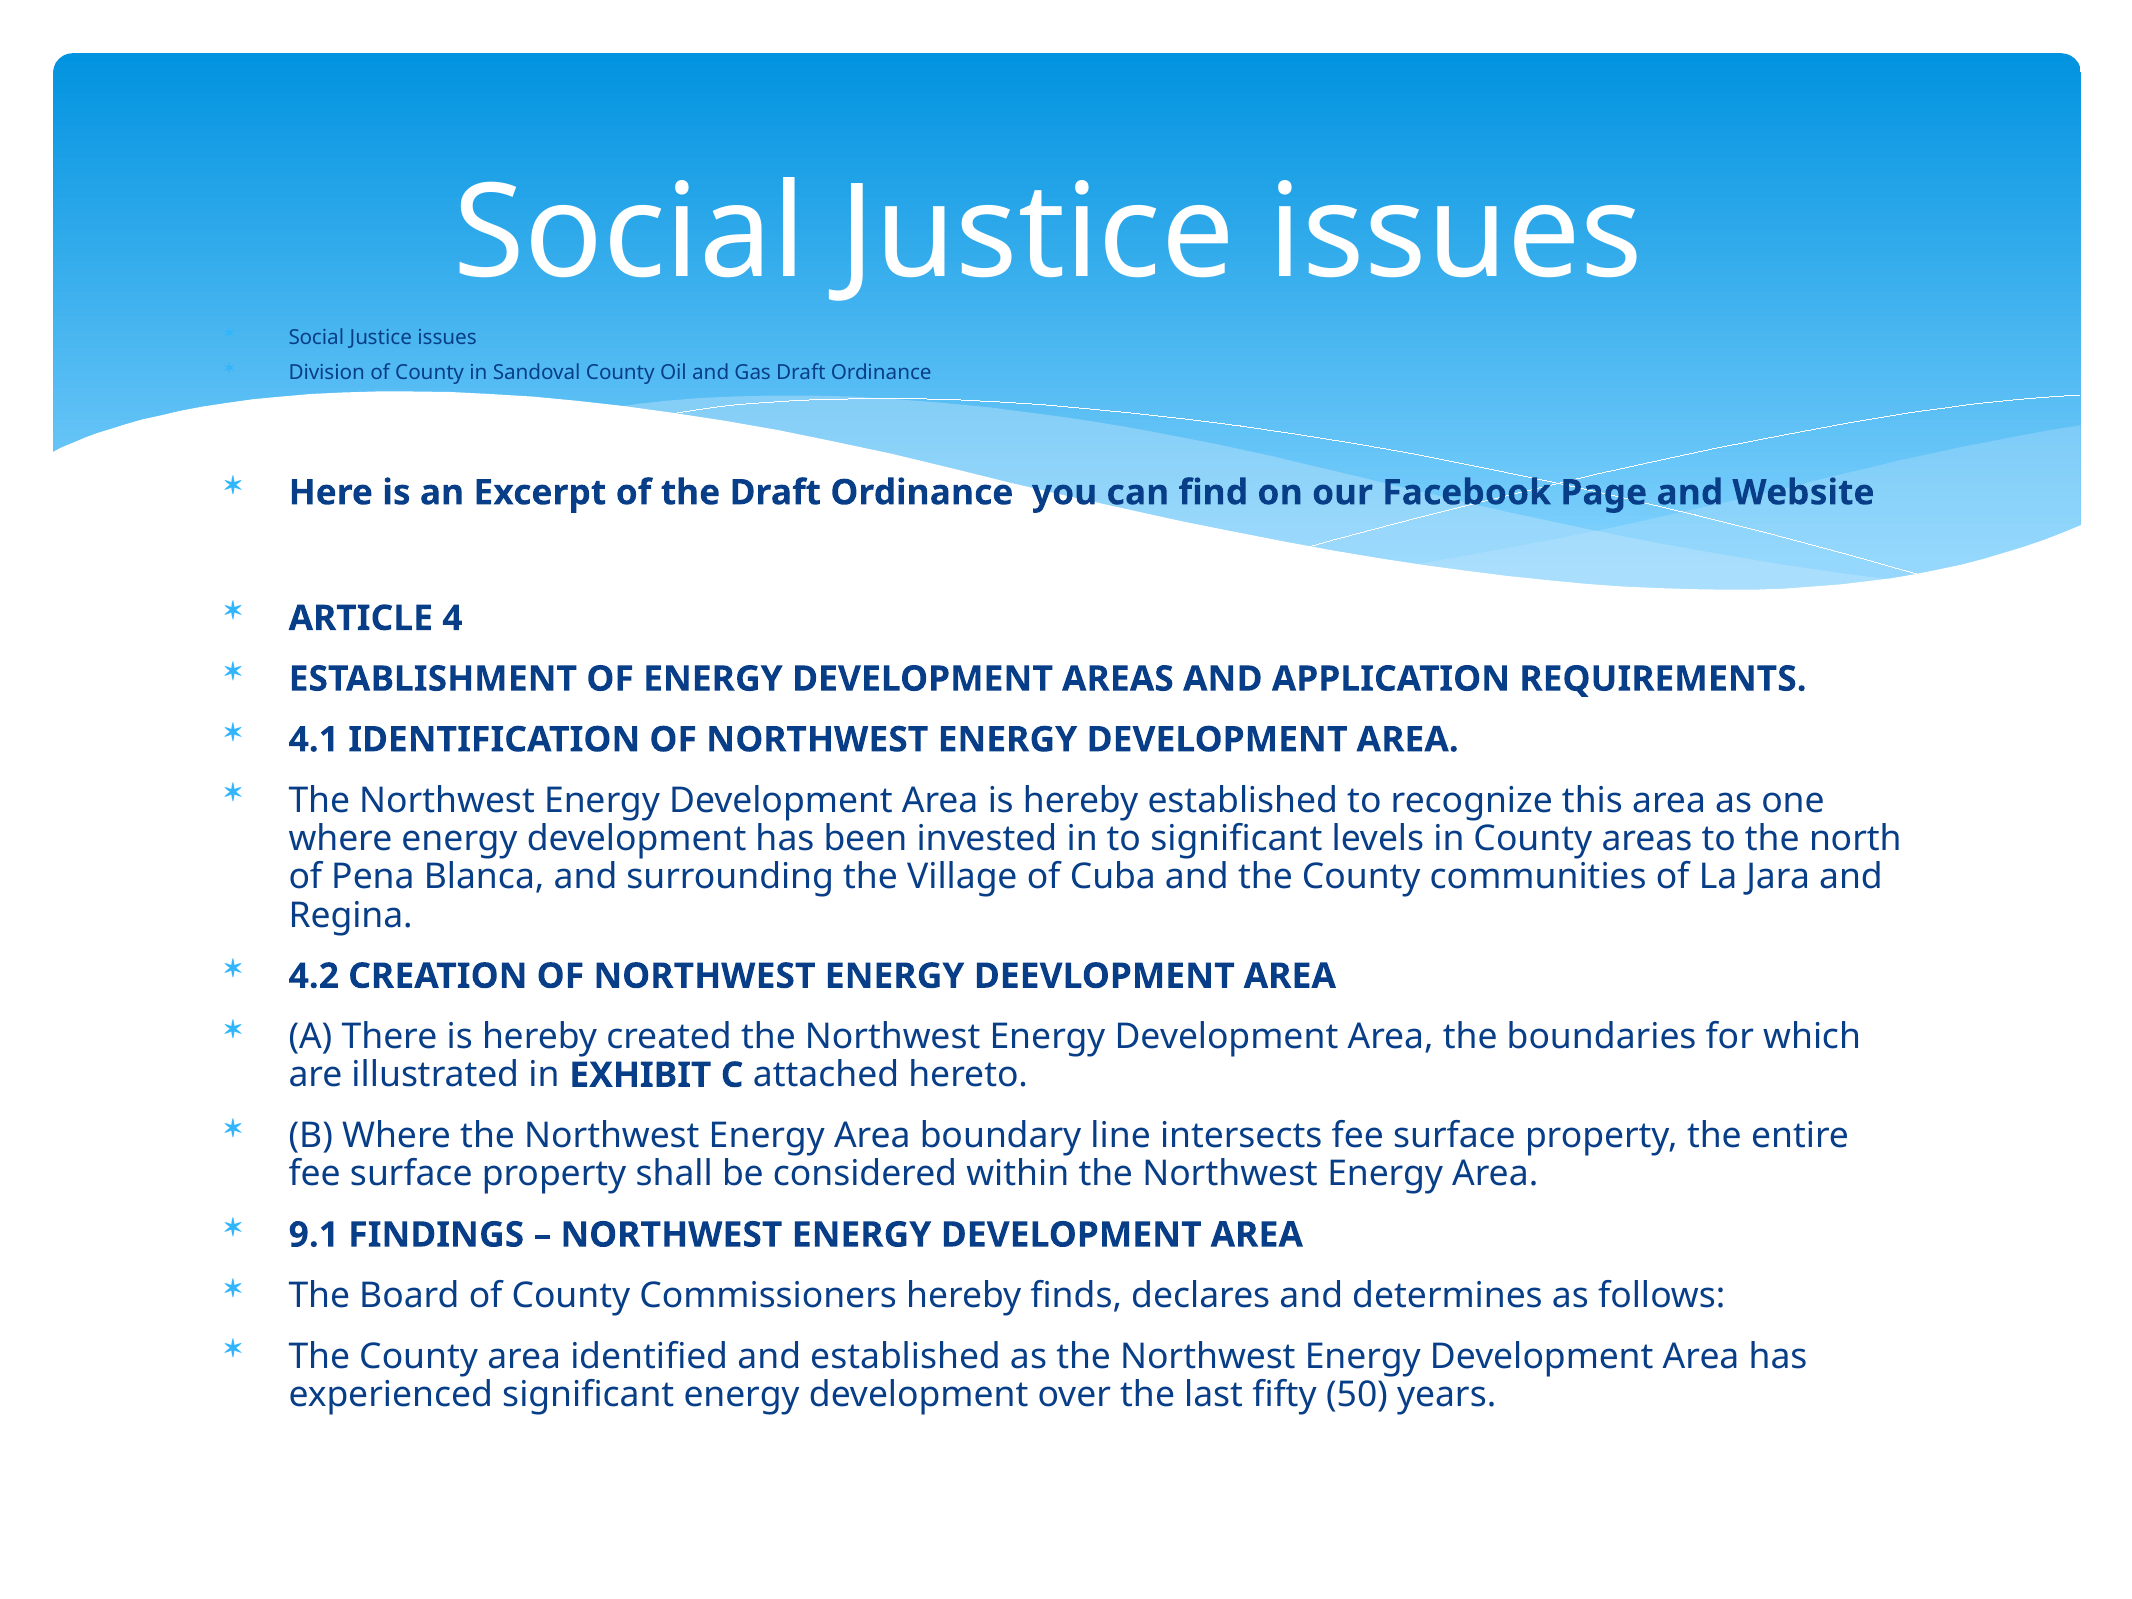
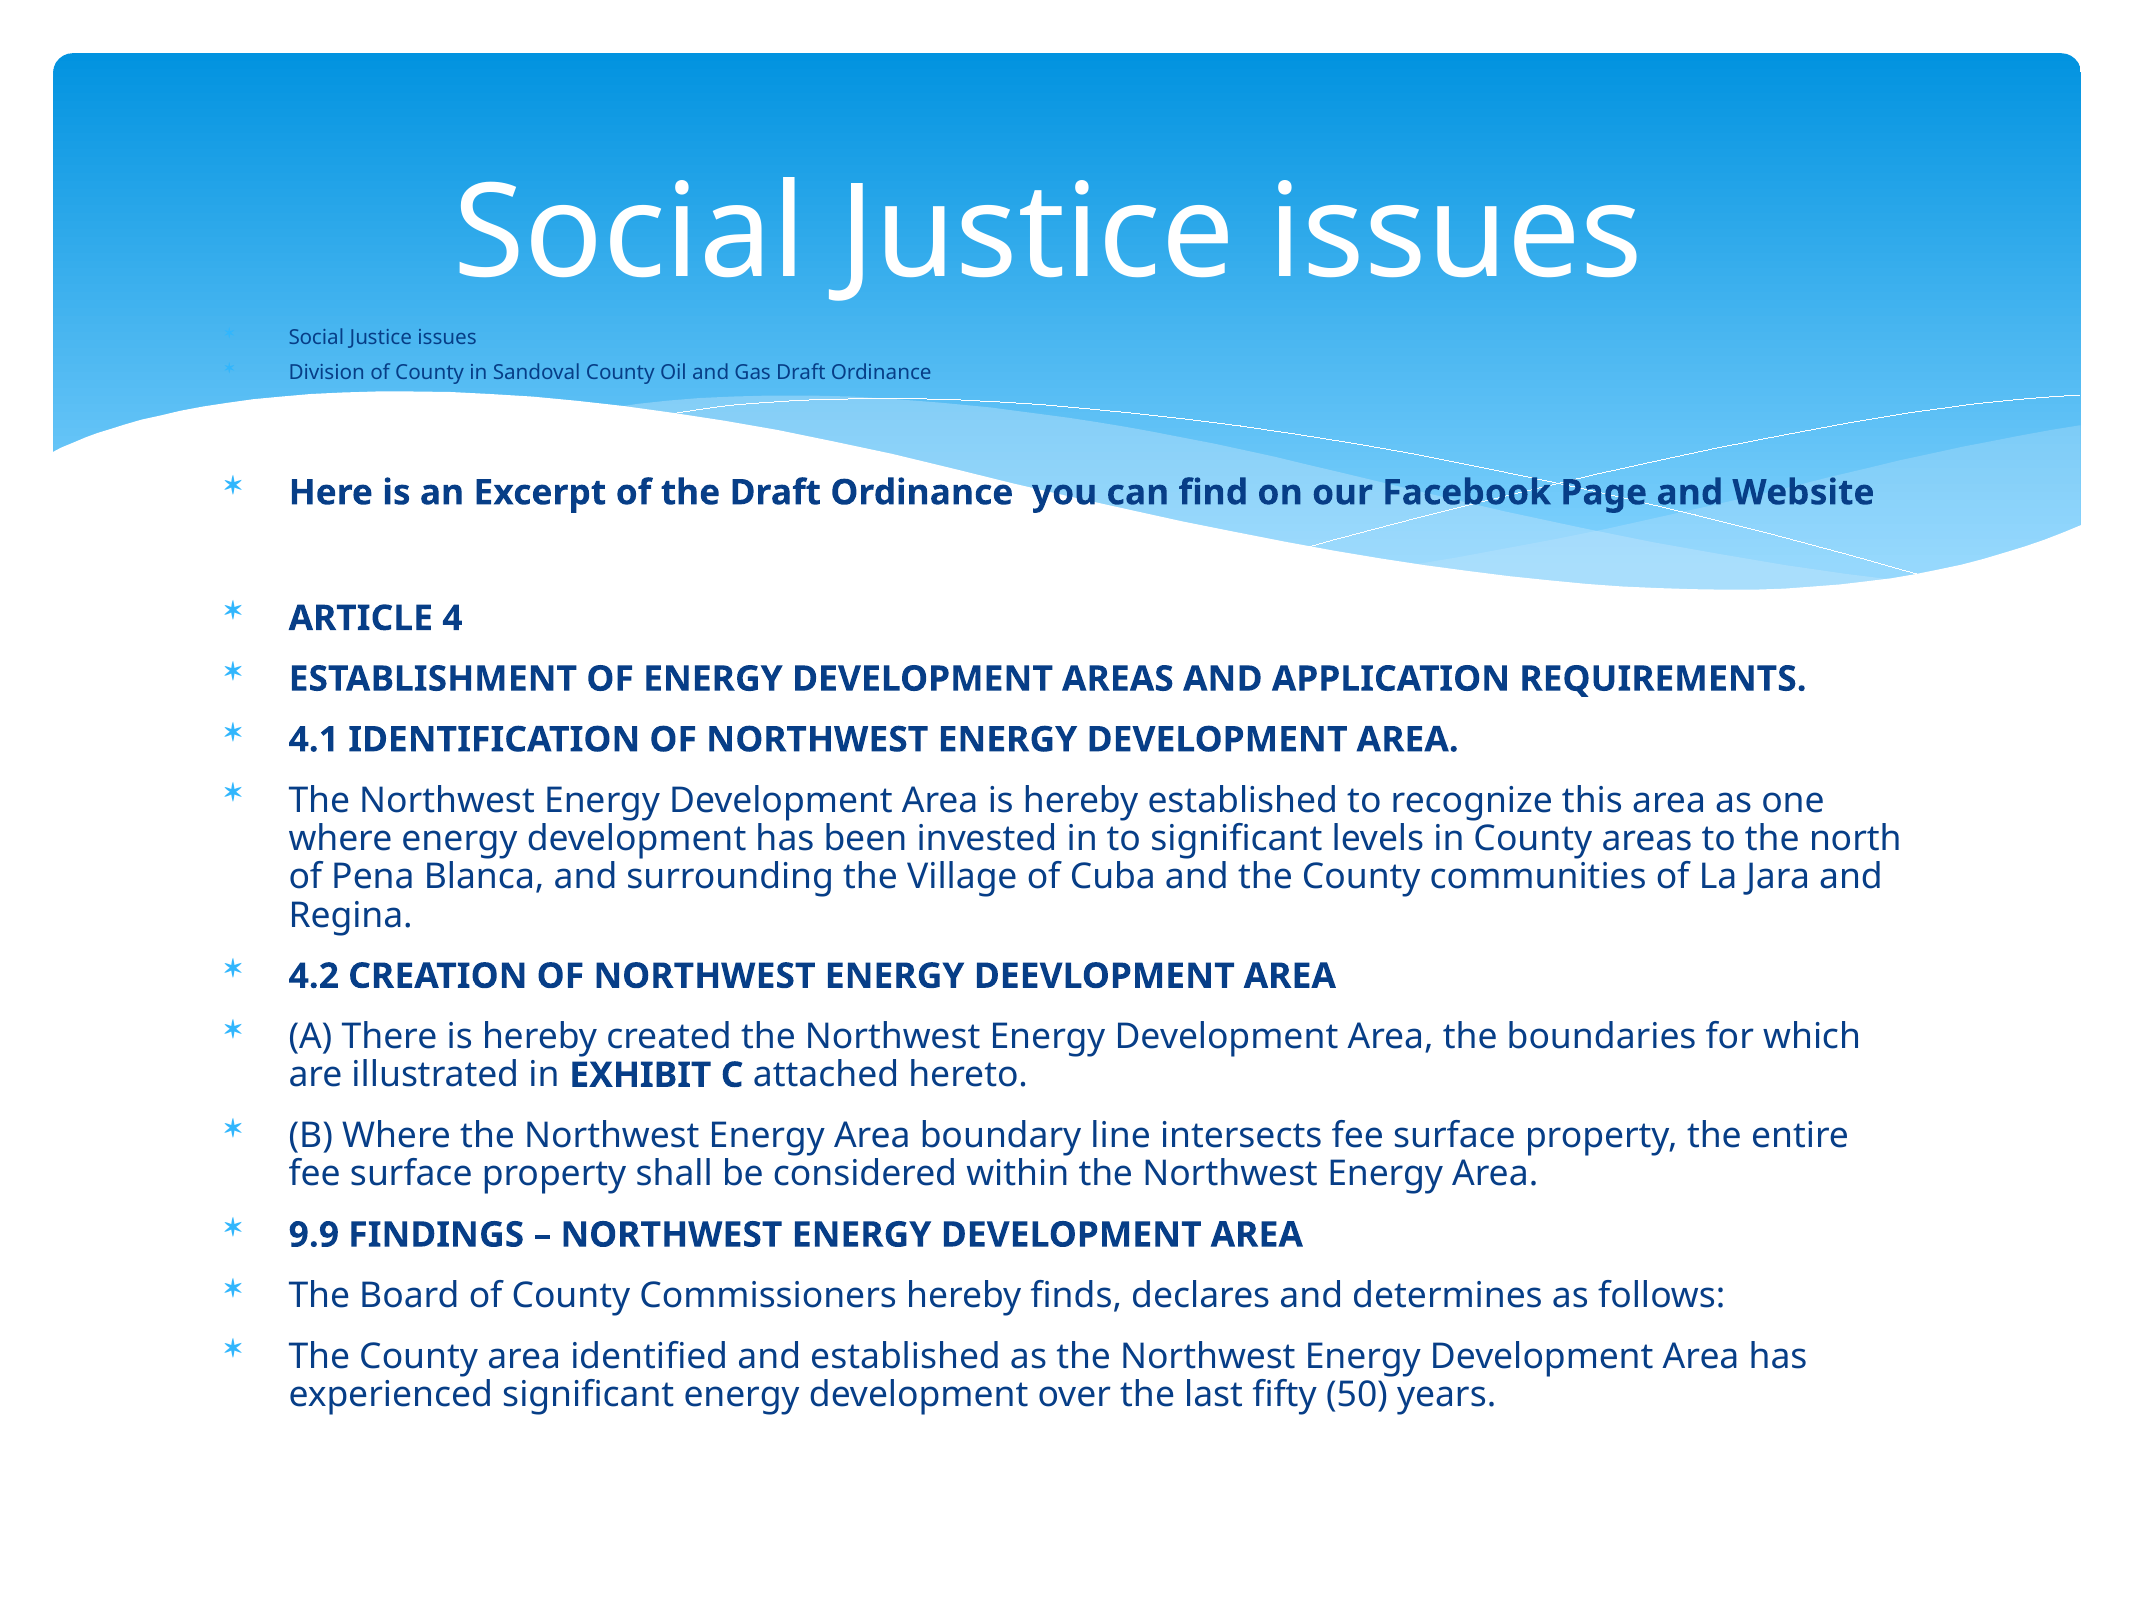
9.1: 9.1 -> 9.9
